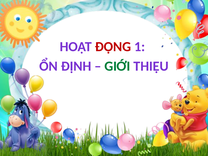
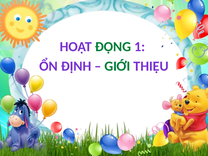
ĐỘNG colour: red -> green
